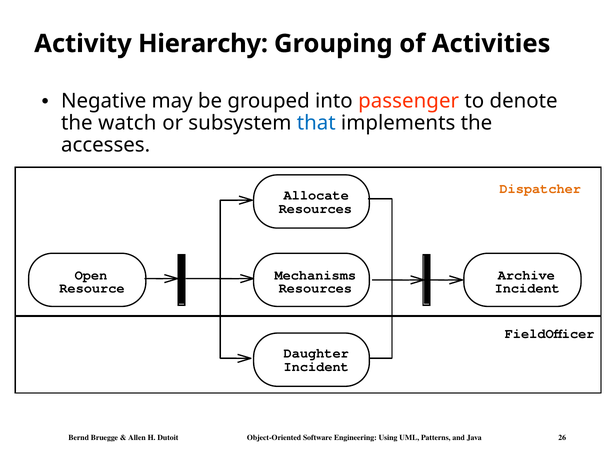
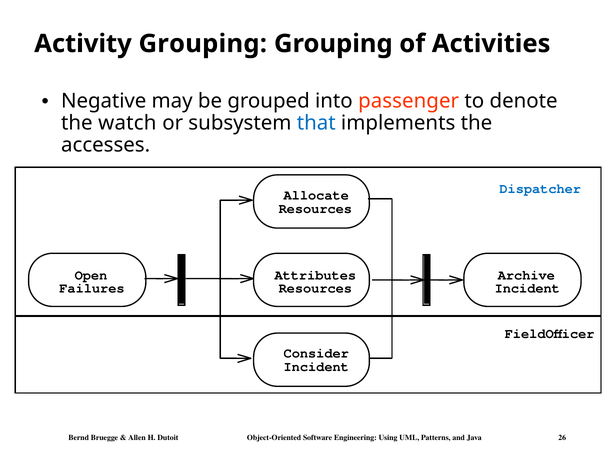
Activity Hierarchy: Hierarchy -> Grouping
Dispatcher colour: orange -> blue
Mechanisms: Mechanisms -> Attributes
Resource: Resource -> Failures
Daughter: Daughter -> Consider
